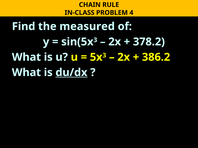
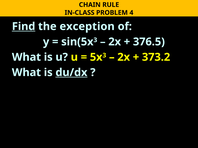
Find underline: none -> present
measured: measured -> exception
378.2: 378.2 -> 376.5
386.2: 386.2 -> 373.2
